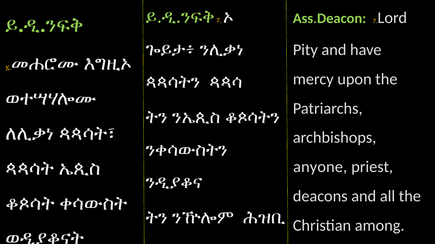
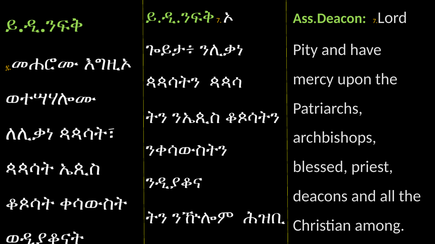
anyone: anyone -> blessed
